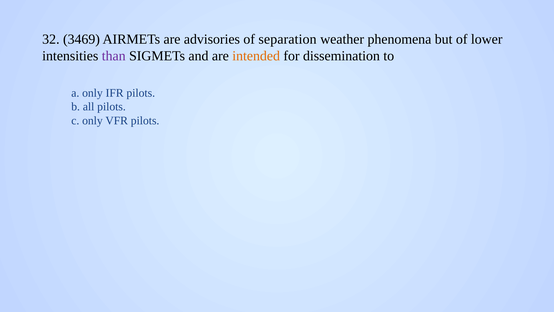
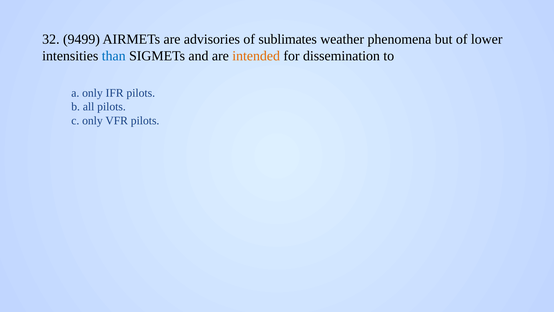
3469: 3469 -> 9499
separation: separation -> sublimates
than colour: purple -> blue
